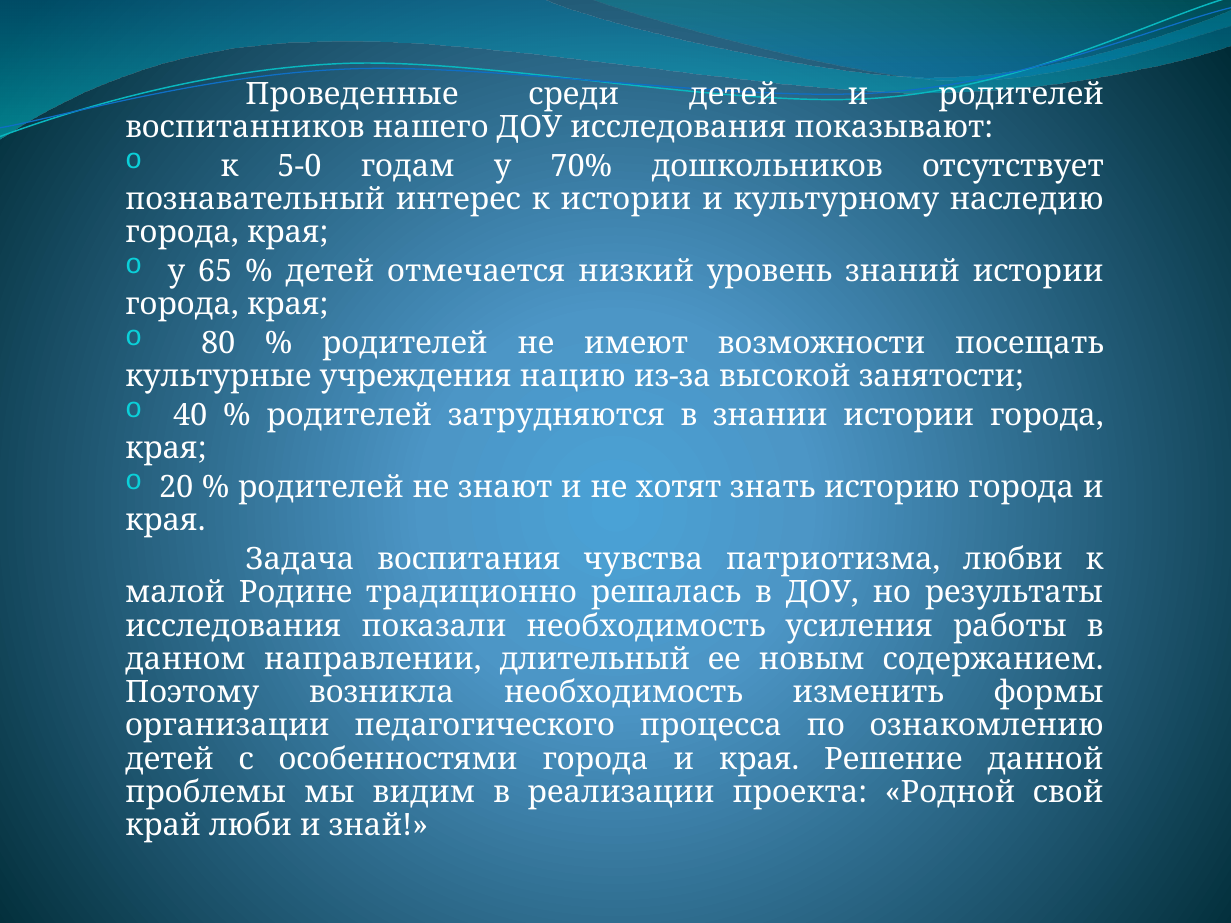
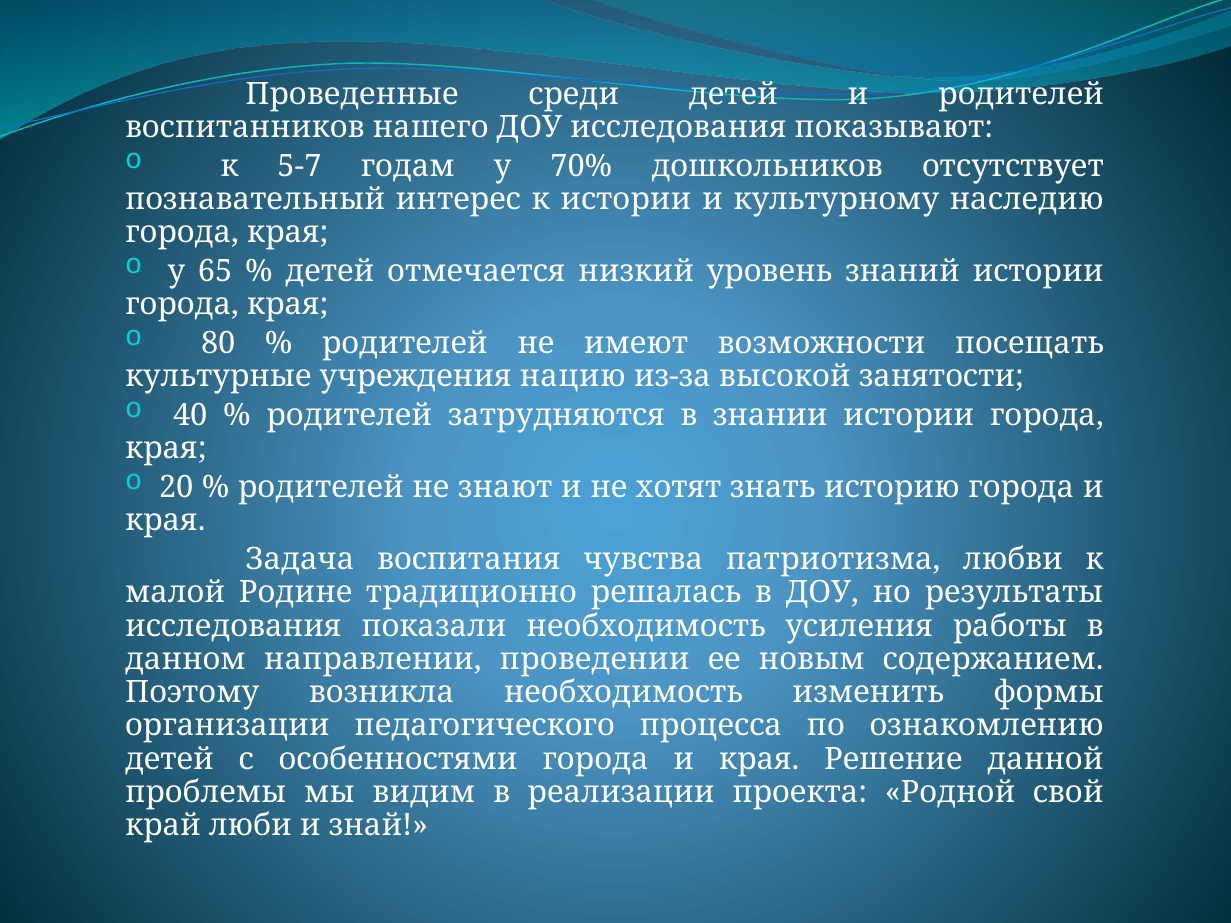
5-0: 5-0 -> 5-7
длительный: длительный -> проведении
